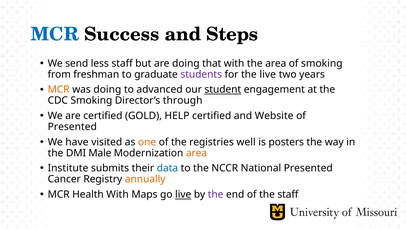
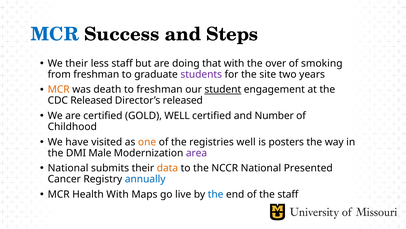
We send: send -> their
the area: area -> over
the live: live -> site
was doing: doing -> death
to advanced: advanced -> freshman
CDC Smoking: Smoking -> Released
Director’s through: through -> released
GOLD HELP: HELP -> WELL
Website: Website -> Number
Presented at (72, 126): Presented -> Childhood
area at (197, 153) colour: orange -> purple
Institute at (68, 168): Institute -> National
data colour: blue -> orange
annually colour: orange -> blue
live at (183, 194) underline: present -> none
the at (216, 194) colour: purple -> blue
